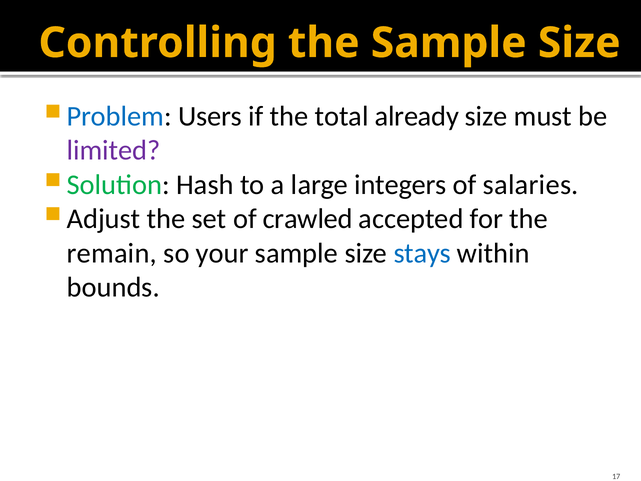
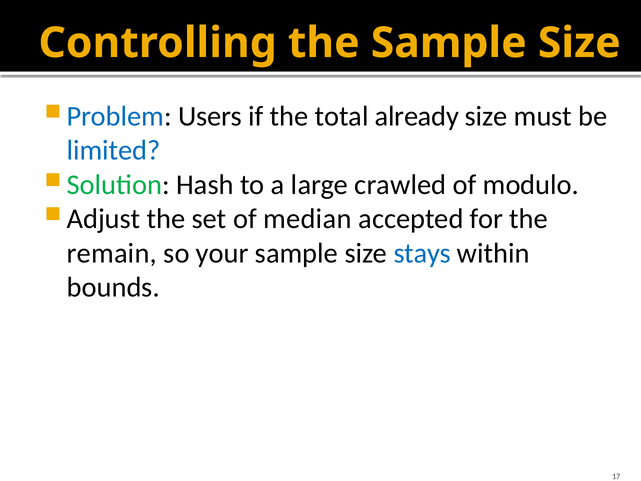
limited colour: purple -> blue
integers: integers -> crawled
salaries: salaries -> modulo
crawled: crawled -> median
